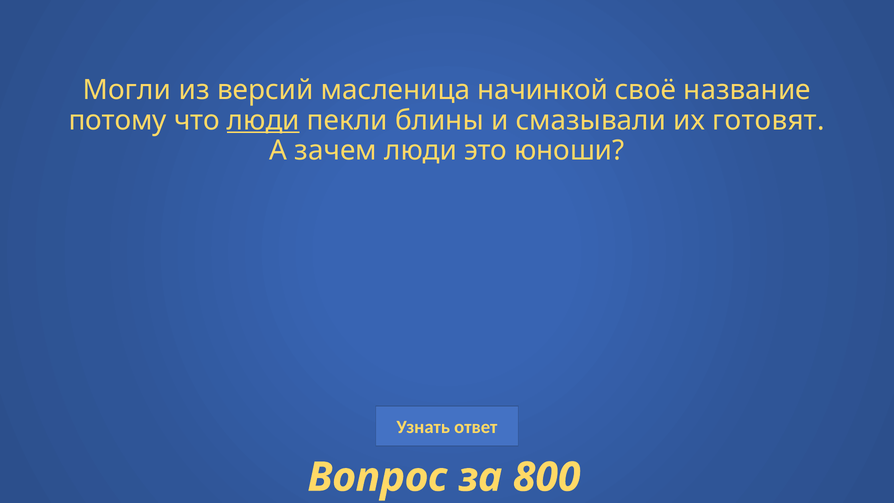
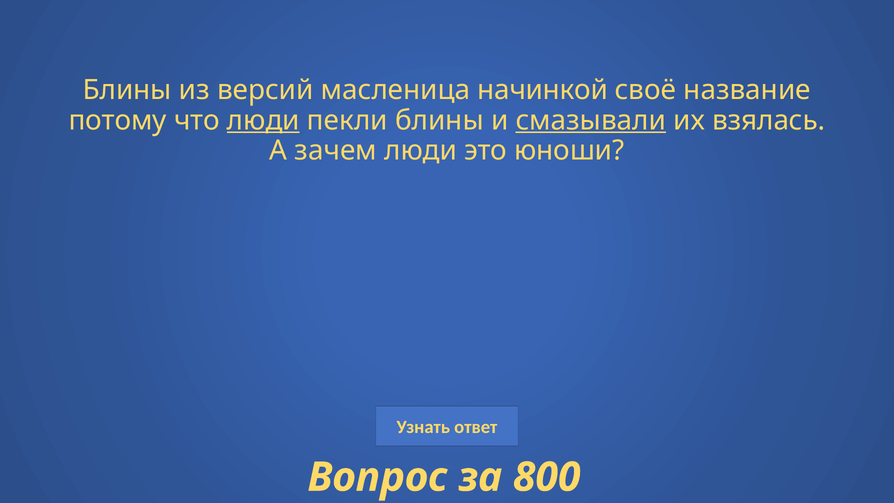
Могли at (127, 90): Могли -> Блины
смазывали underline: none -> present
готовят: готовят -> взялась
